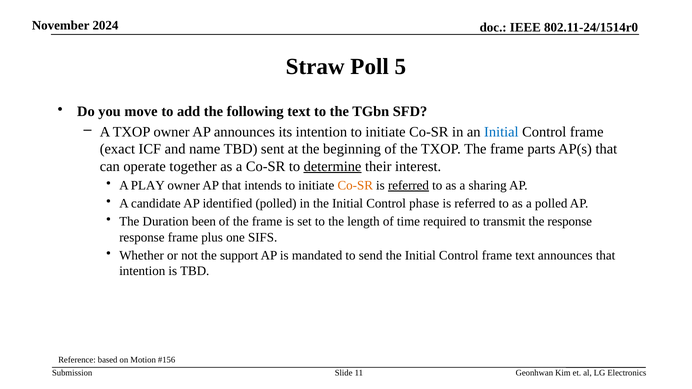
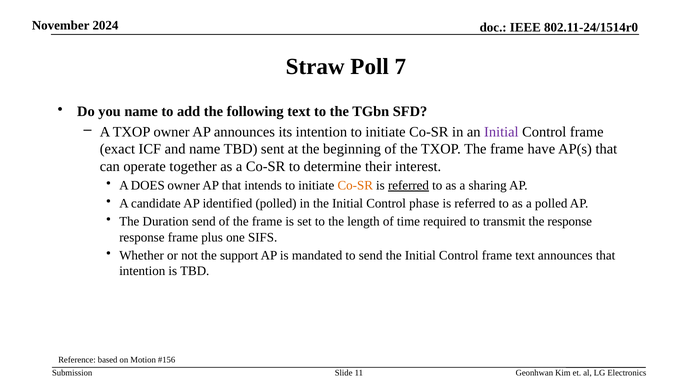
5: 5 -> 7
you move: move -> name
Initial at (501, 132) colour: blue -> purple
parts: parts -> have
determine underline: present -> none
PLAY: PLAY -> DOES
Duration been: been -> send
